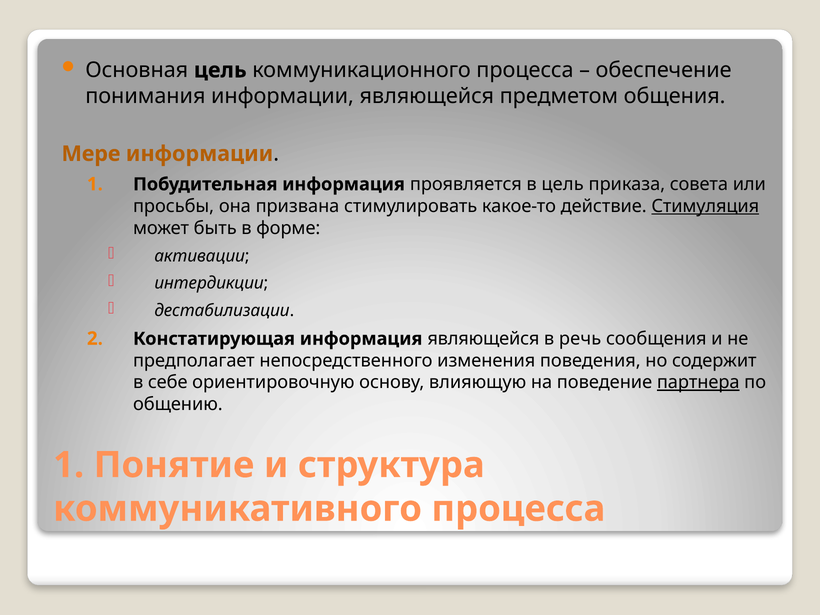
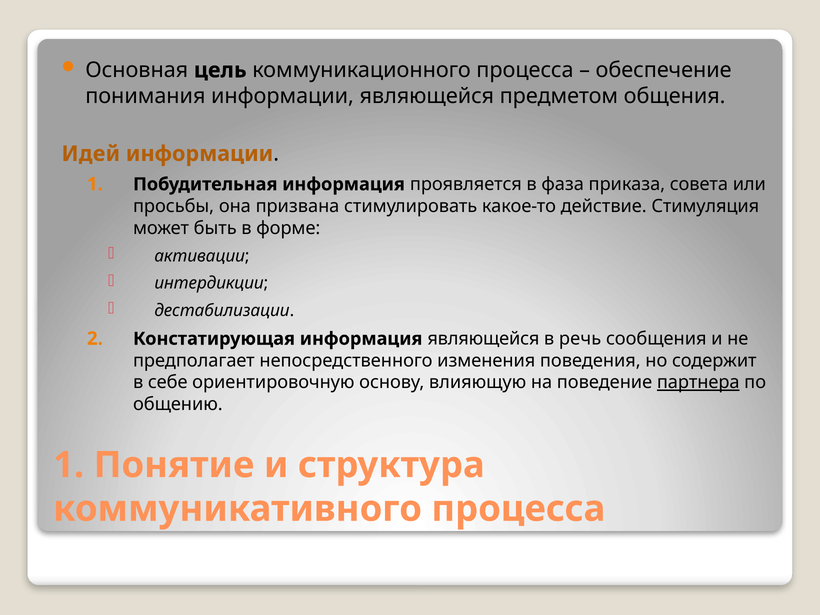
Мере: Мере -> Идей
в цель: цель -> фаза
Стимуляция underline: present -> none
